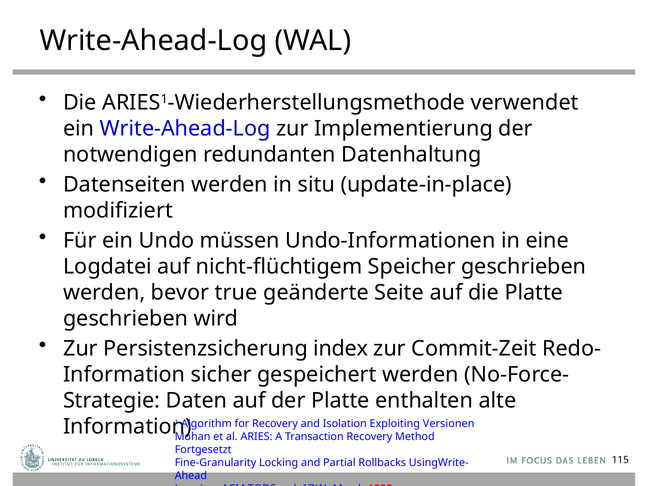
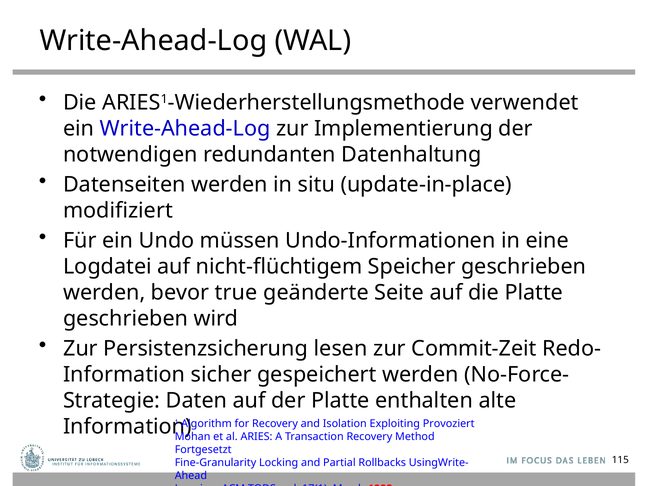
index: index -> lesen
Versionen: Versionen -> Provoziert
